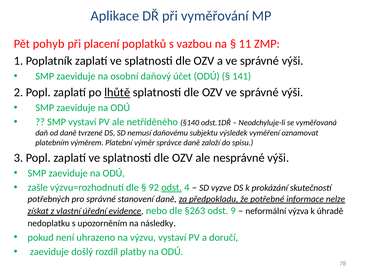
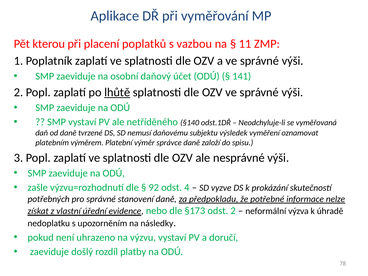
pohyb: pohyb -> kterou
odst at (172, 188) underline: present -> none
§263: §263 -> §173
odst 9: 9 -> 2
